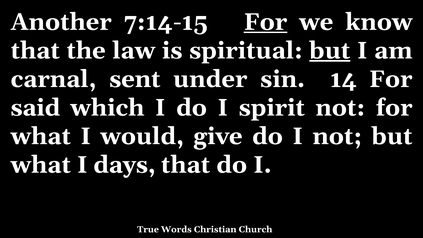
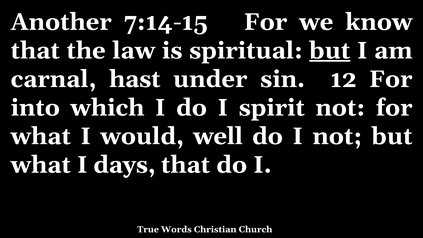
For at (265, 22) underline: present -> none
sent: sent -> hast
14: 14 -> 12
said: said -> into
give: give -> well
